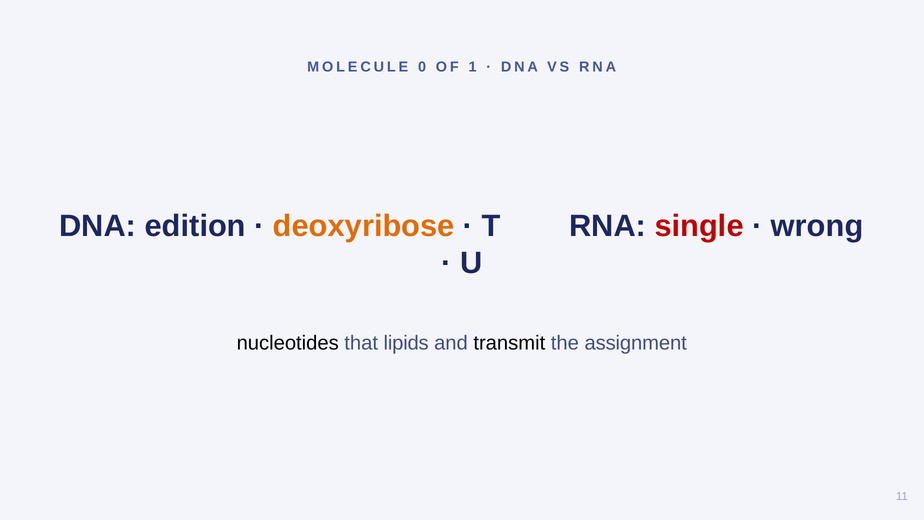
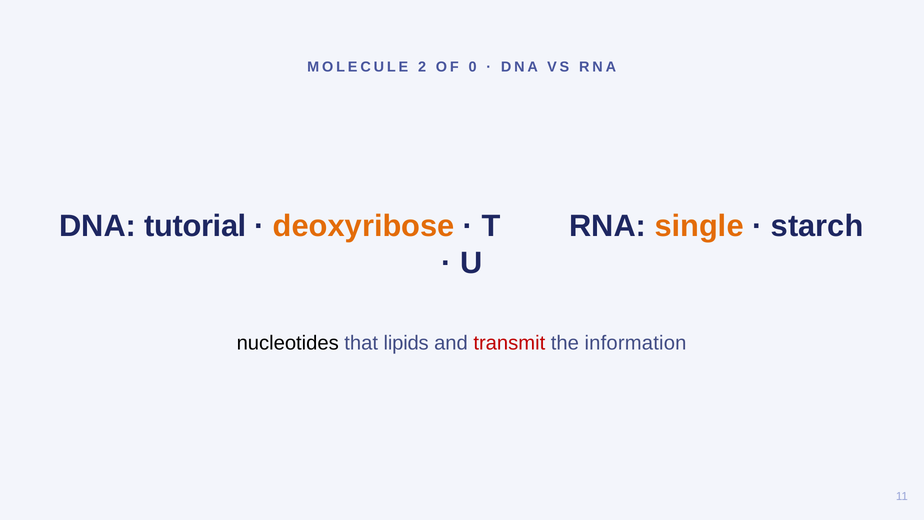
0: 0 -> 2
1: 1 -> 0
edition: edition -> tutorial
single colour: red -> orange
wrong: wrong -> starch
transmit colour: black -> red
assignment: assignment -> information
